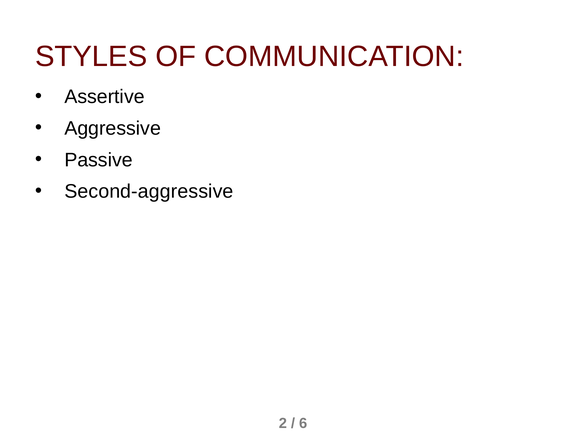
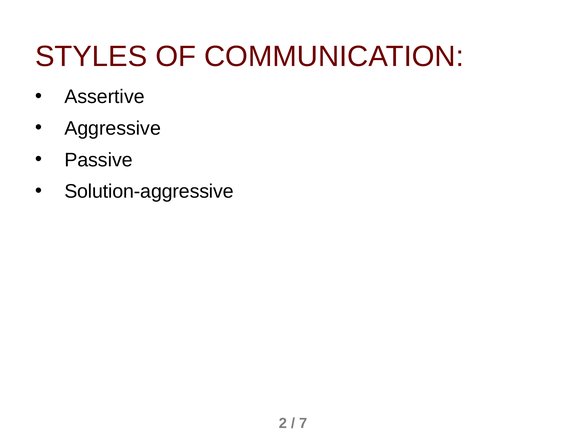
Second-aggressive: Second-aggressive -> Solution-aggressive
6: 6 -> 7
